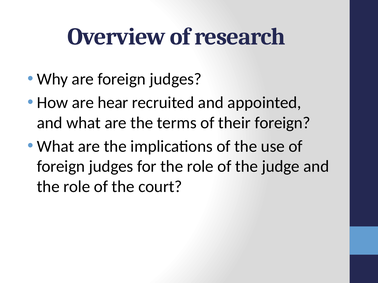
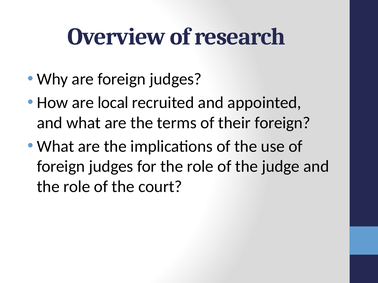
hear: hear -> local
